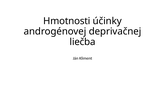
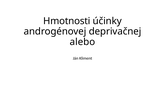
liečba: liečba -> alebo
